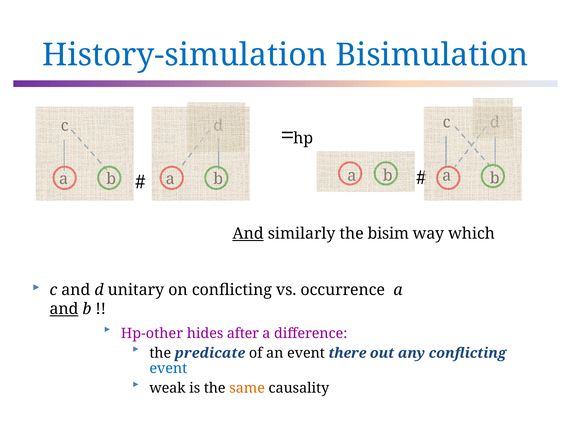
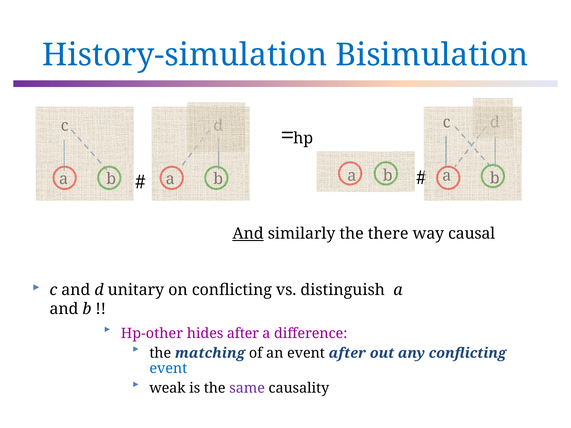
bisim: bisim -> there
which: which -> causal
occurrence: occurrence -> distinguish
and at (64, 309) underline: present -> none
predicate: predicate -> matching
event there: there -> after
same colour: orange -> purple
